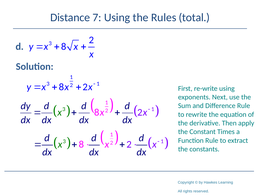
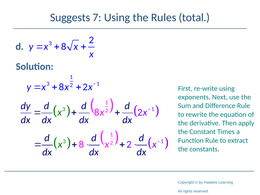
Distance: Distance -> Suggests
